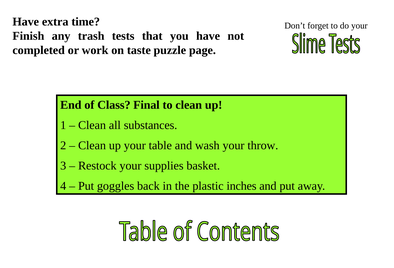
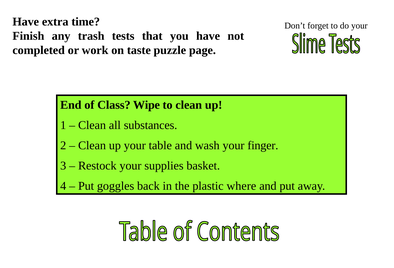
Final: Final -> Wipe
throw: throw -> finger
inches: inches -> where
